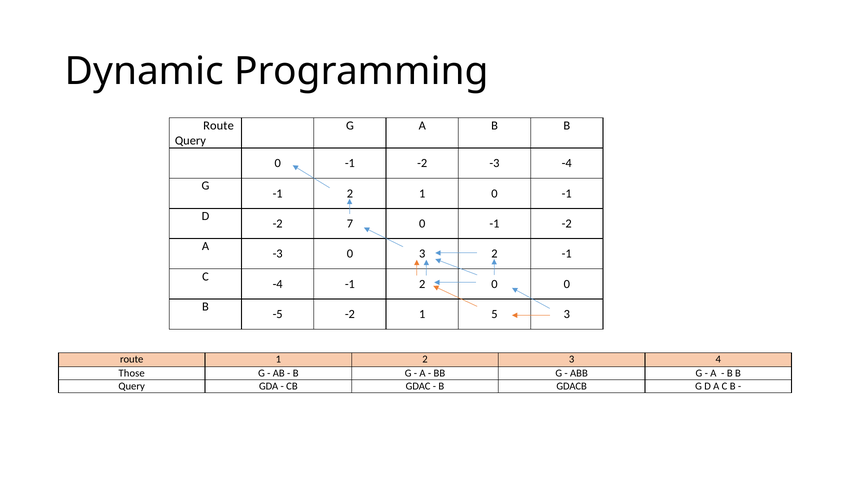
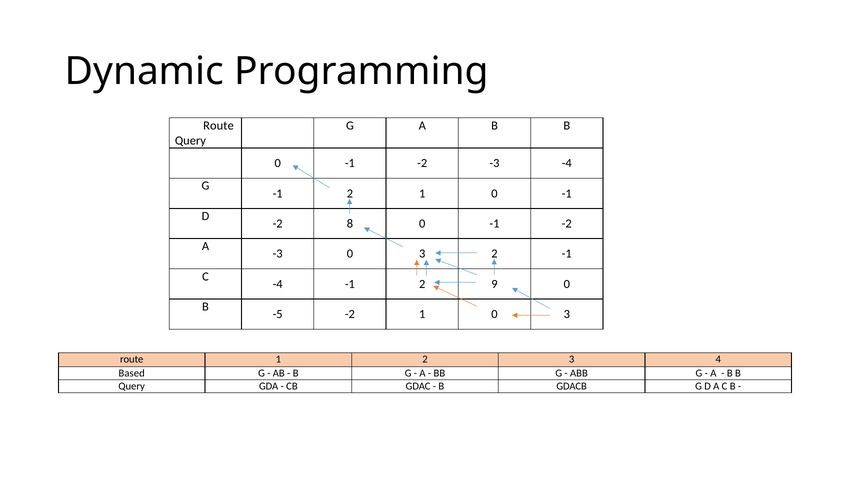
7: 7 -> 8
2 0: 0 -> 9
-2 1 5: 5 -> 0
Those: Those -> Based
